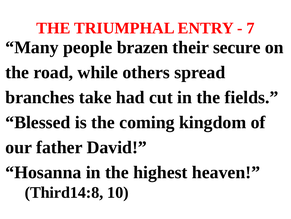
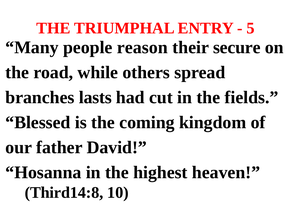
7: 7 -> 5
brazen: brazen -> reason
take: take -> lasts
